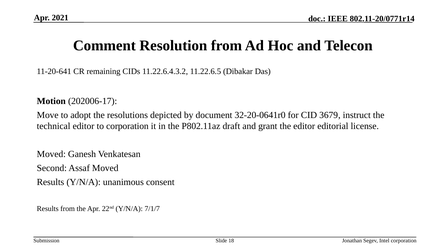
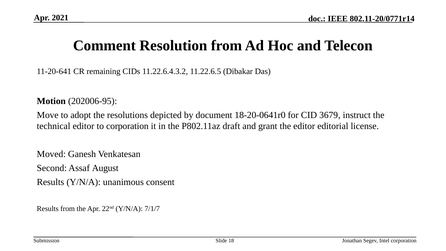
202006-17: 202006-17 -> 202006-95
32-20-0641r0: 32-20-0641r0 -> 18-20-0641r0
Assaf Moved: Moved -> August
